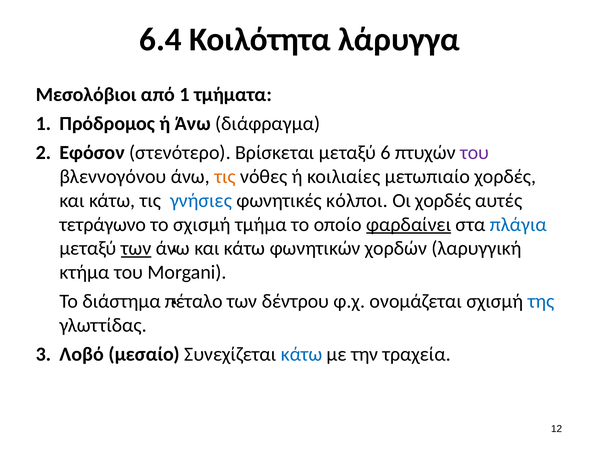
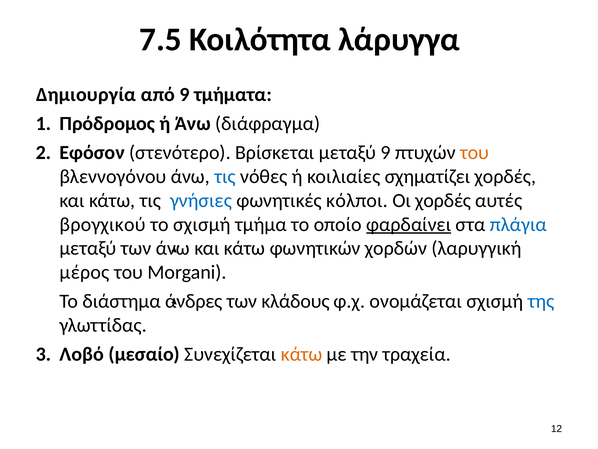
6.4: 6.4 -> 7.5
Μεσολόβιοι: Μεσολόβιοι -> Δημιουργία
από 1: 1 -> 9
μεταξύ 6: 6 -> 9
του at (475, 152) colour: purple -> orange
τις at (225, 176) colour: orange -> blue
μετωπιαίο: μετωπιαίο -> σχηματίζει
τετράγωνο: τετράγωνο -> βρογχικού
των at (136, 248) underline: present -> none
κτήμα: κτήμα -> μέρος
πέταλο: πέταλο -> άνδρες
δέντρου: δέντρου -> κλάδους
κάτω at (302, 354) colour: blue -> orange
